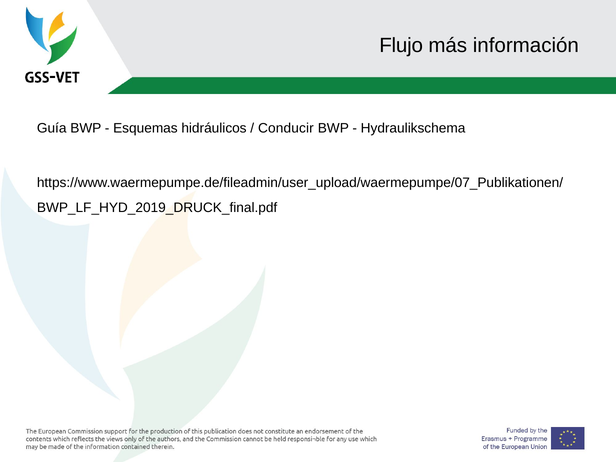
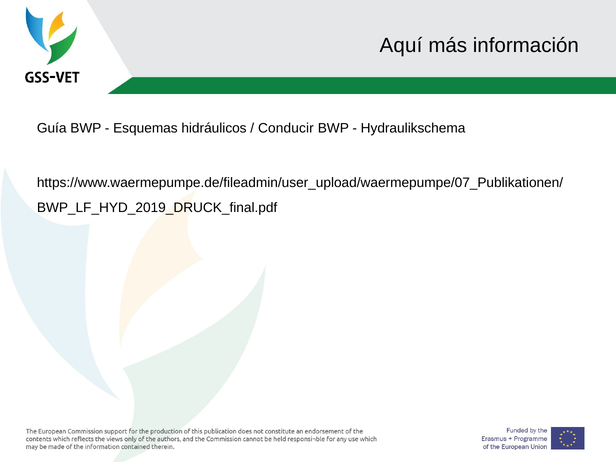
Flujo: Flujo -> Aquí
